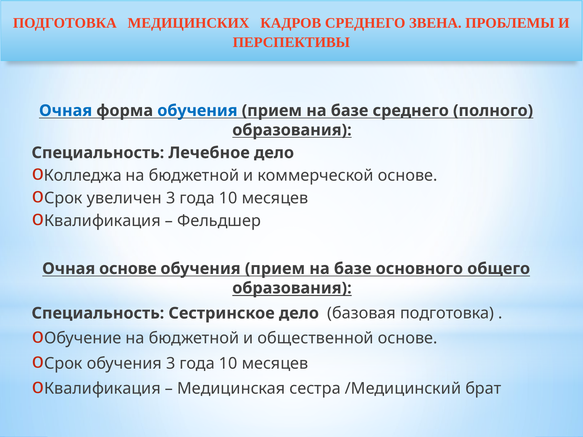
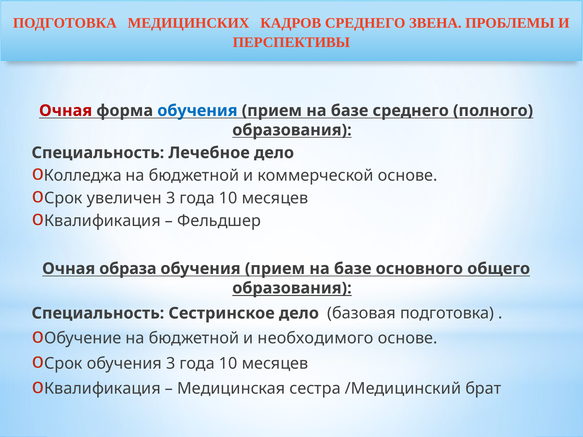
Очная at (66, 111) colour: blue -> red
Очная основе: основе -> образа
общественной: общественной -> необходимого
